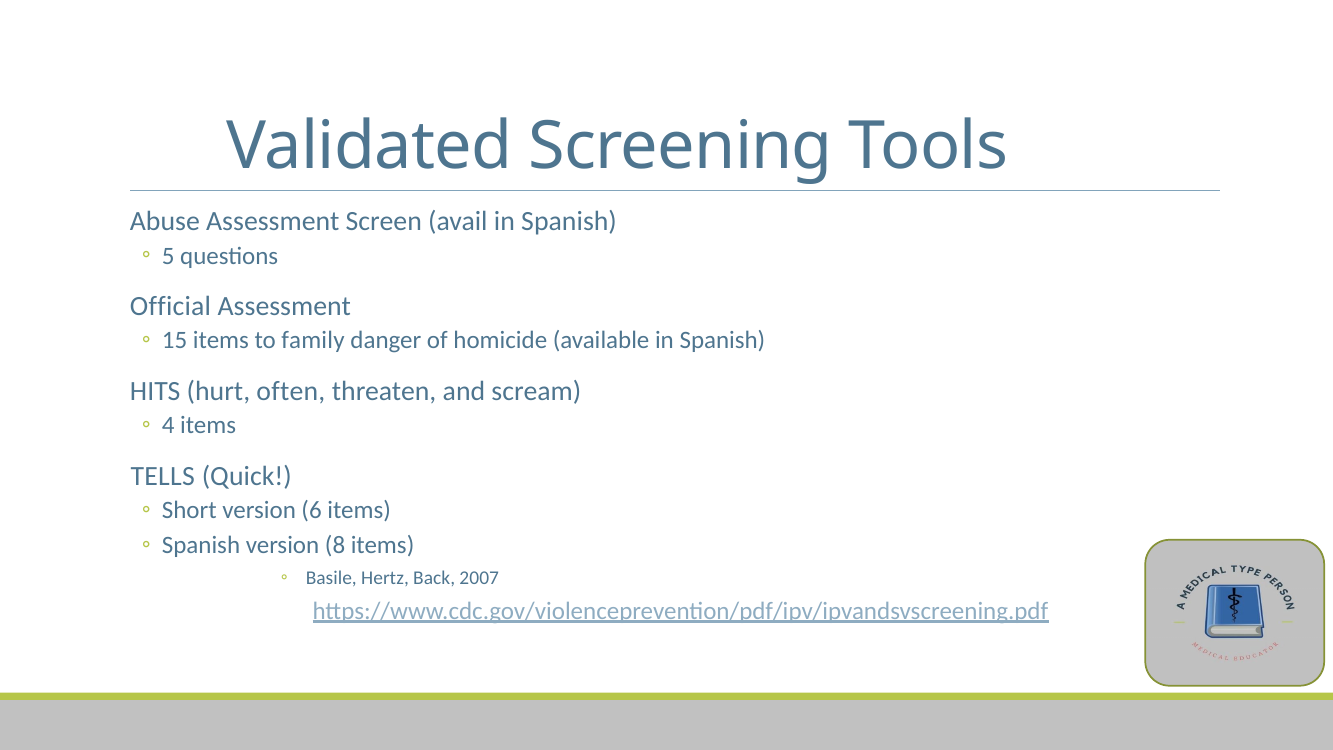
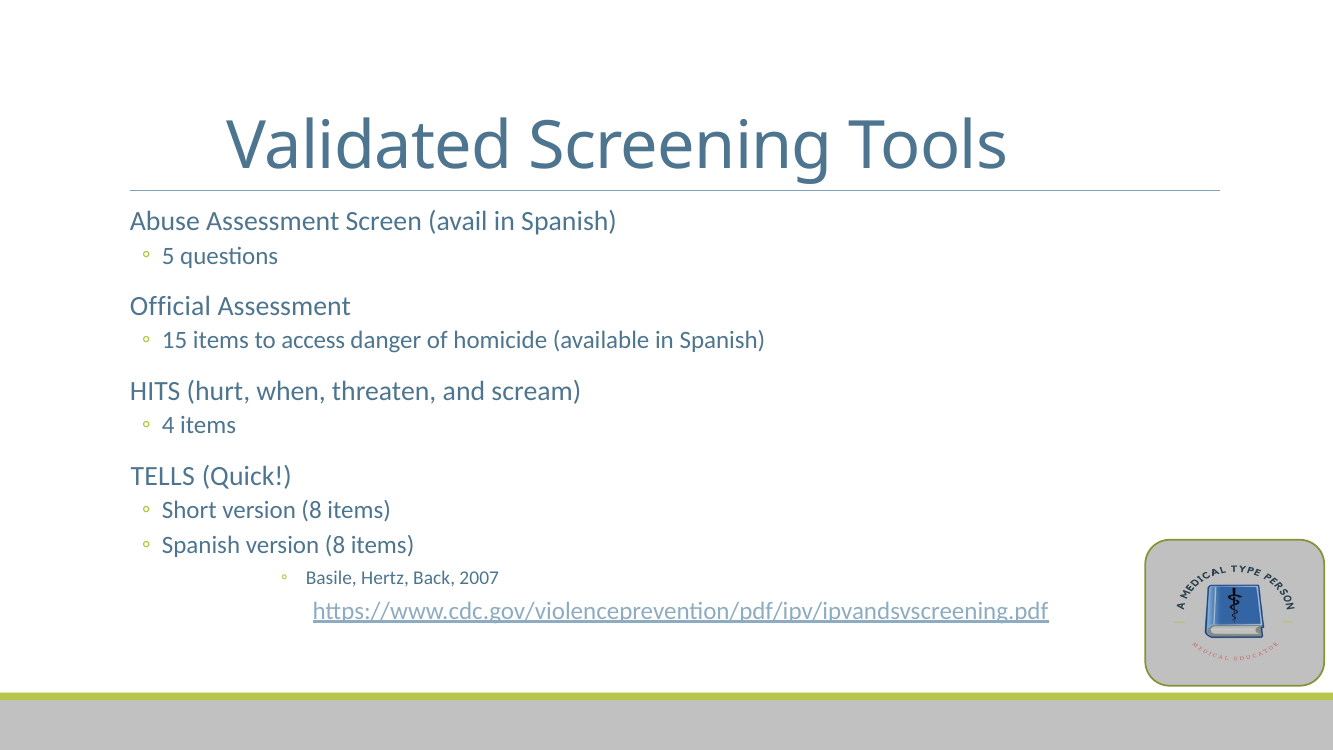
family: family -> access
often: often -> when
Short version 6: 6 -> 8
